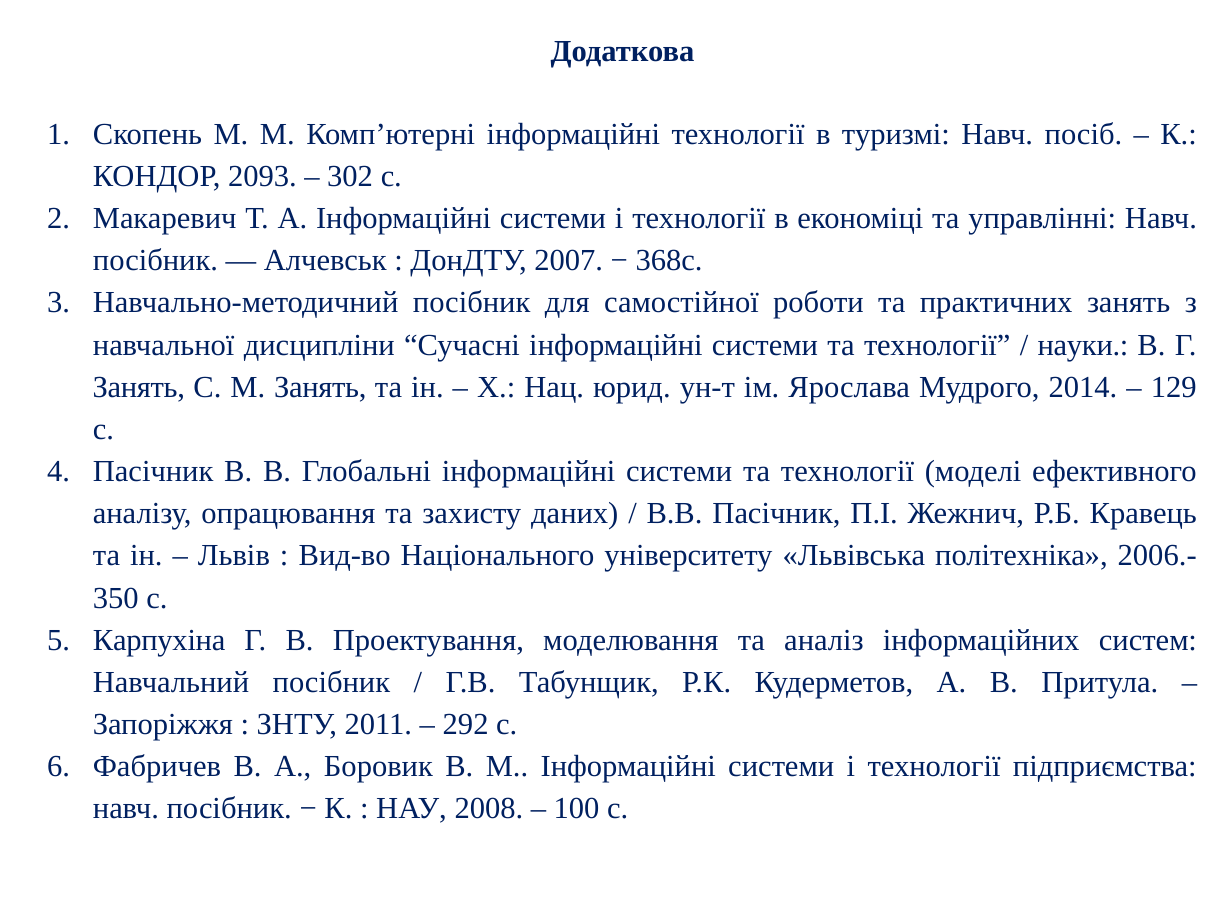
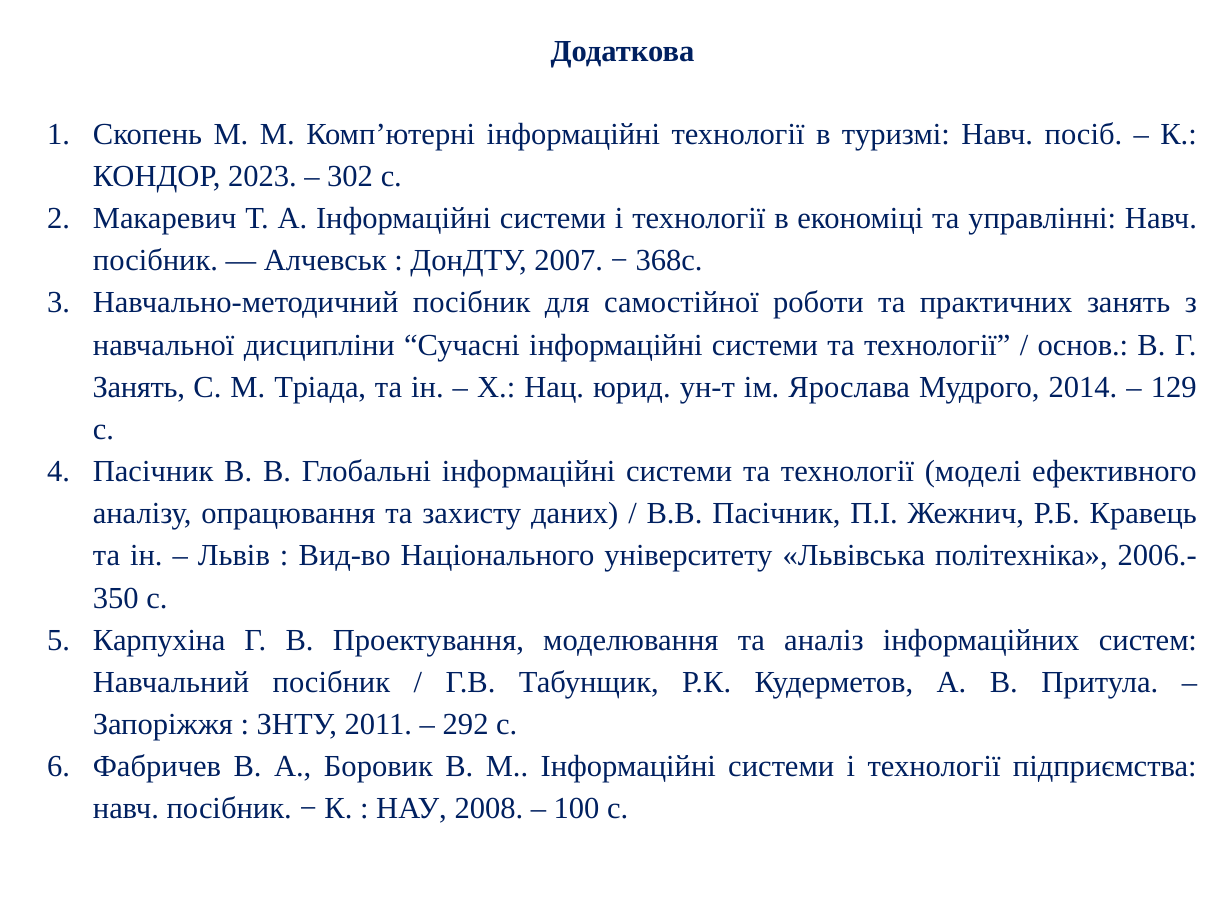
2093: 2093 -> 2023
науки: науки -> основ
М Занять: Занять -> Тріада
